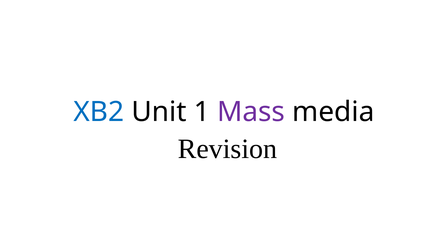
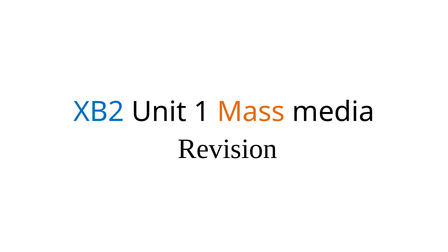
Mass colour: purple -> orange
